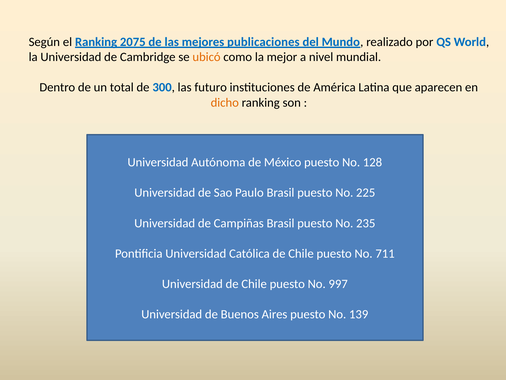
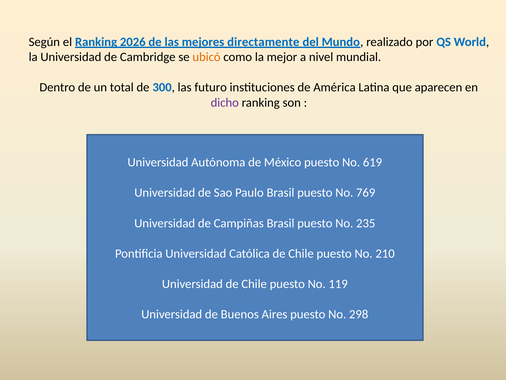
2075: 2075 -> 2026
publicaciones: publicaciones -> directamente
dicho colour: orange -> purple
128: 128 -> 619
225: 225 -> 769
711: 711 -> 210
997: 997 -> 119
139: 139 -> 298
